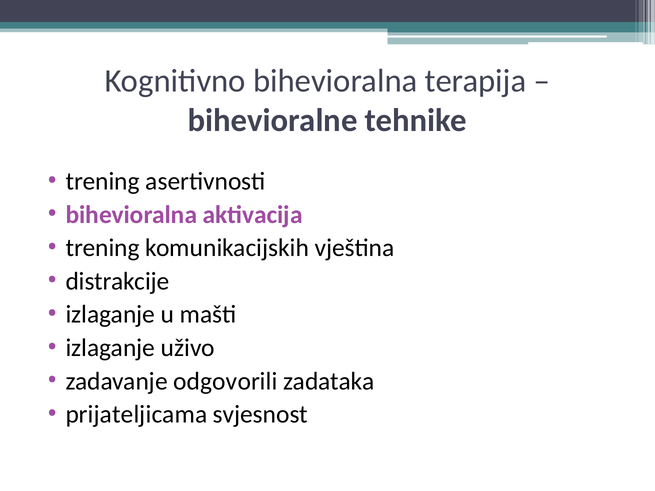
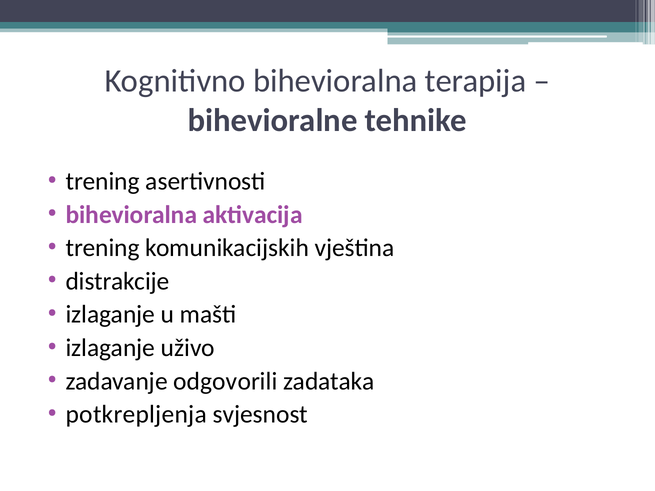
prijateljicama: prijateljicama -> potkrepljenja
